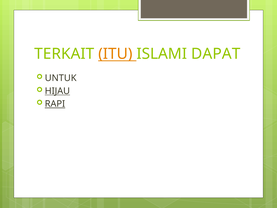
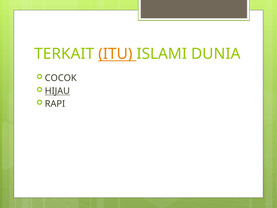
DAPAT: DAPAT -> DUNIA
UNTUK: UNTUK -> COCOK
RAPI underline: present -> none
